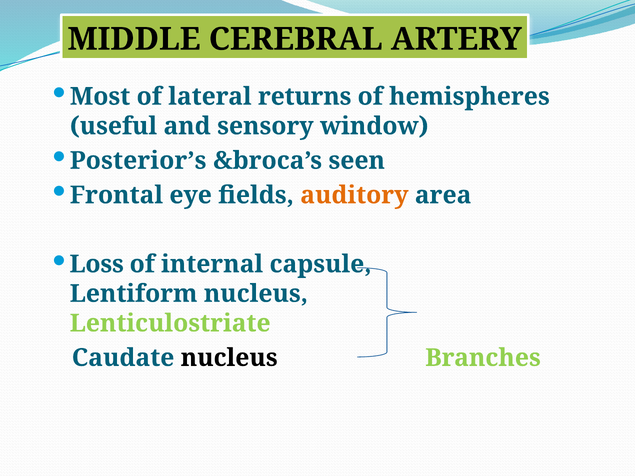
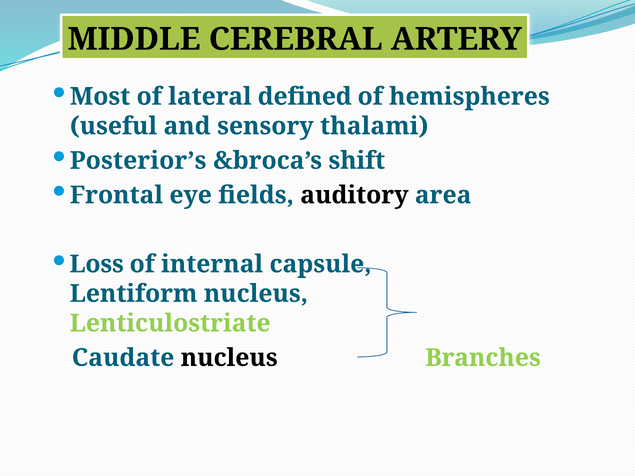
returns: returns -> defined
window: window -> thalami
seen: seen -> shift
auditory colour: orange -> black
